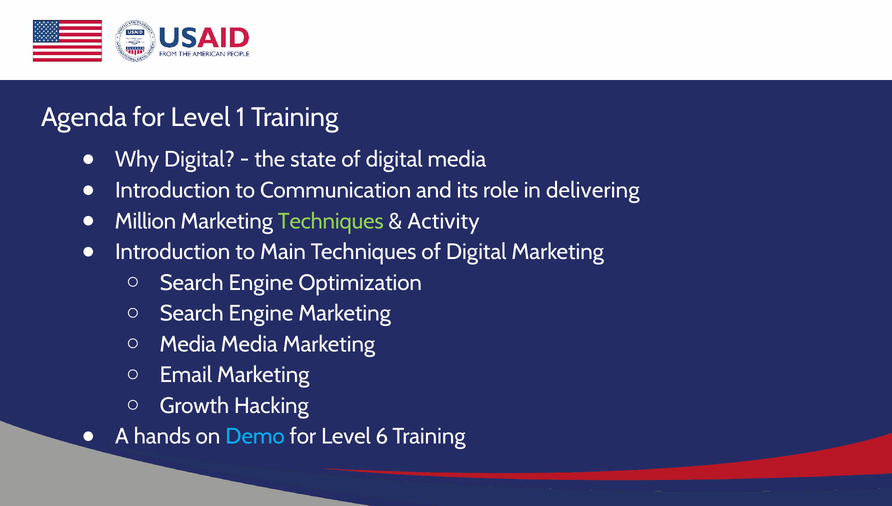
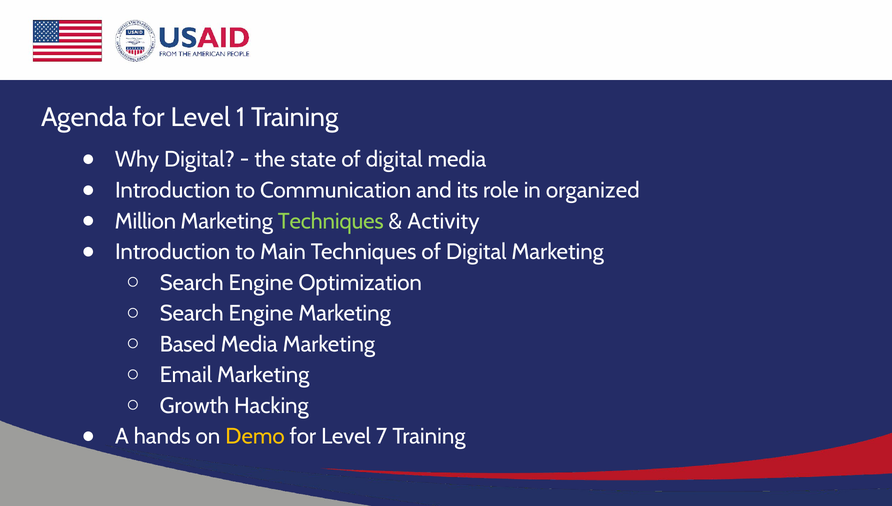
delivering: delivering -> organized
Media at (188, 344): Media -> Based
Demo colour: light blue -> yellow
6: 6 -> 7
